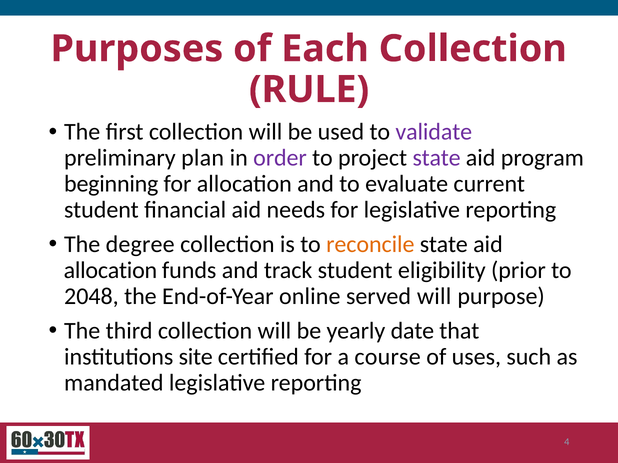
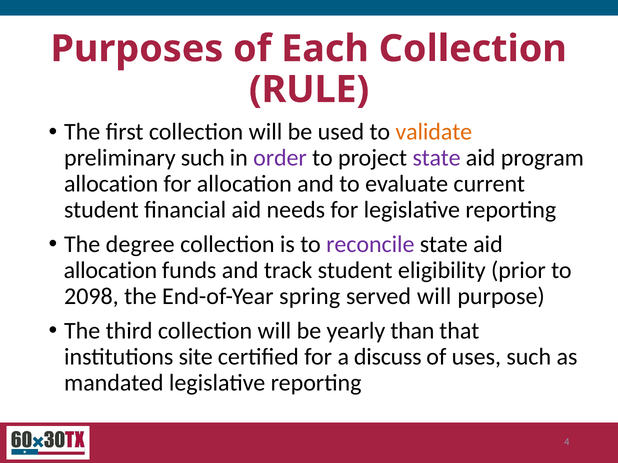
validate colour: purple -> orange
preliminary plan: plan -> such
beginning at (111, 184): beginning -> allocation
reconcile colour: orange -> purple
2048: 2048 -> 2098
online: online -> spring
date: date -> than
course: course -> discuss
